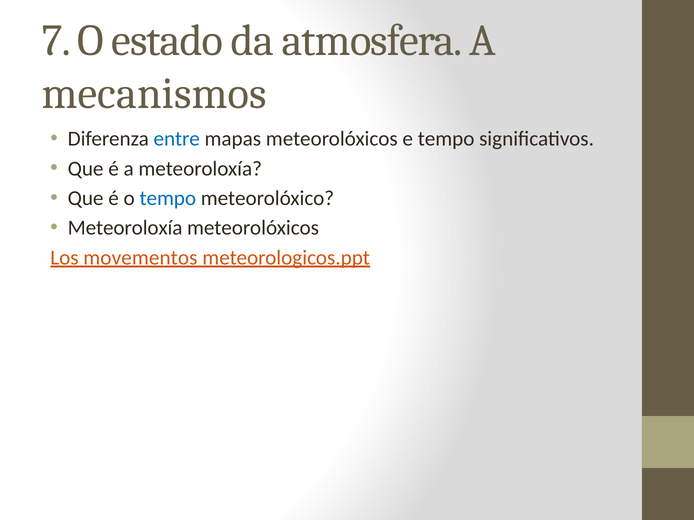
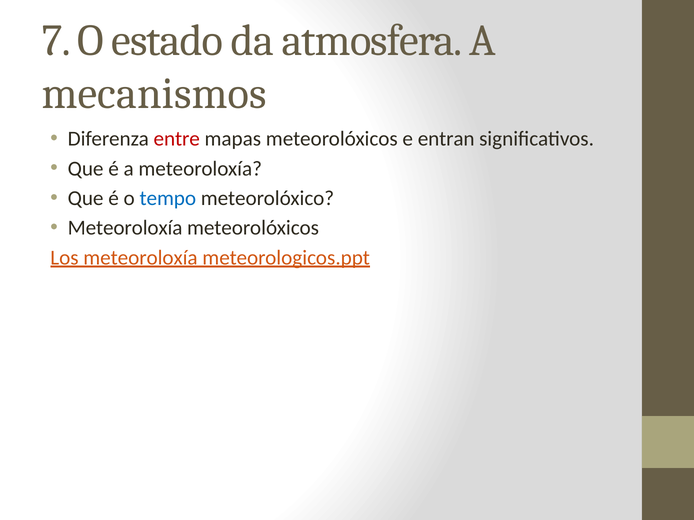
entre colour: blue -> red
e tempo: tempo -> entran
Los movementos: movementos -> meteoroloxía
